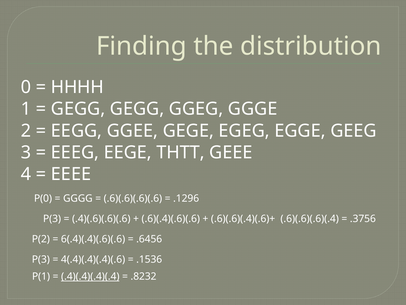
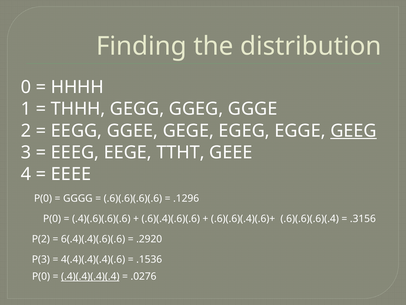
GEGG at (78, 109): GEGG -> THHH
GEEG underline: none -> present
THTT: THTT -> TTHT
P(3 at (52, 219): P(3 -> P(0
.3756: .3756 -> .3156
.6456: .6456 -> .2920
P(1 at (41, 276): P(1 -> P(0
.8232: .8232 -> .0276
